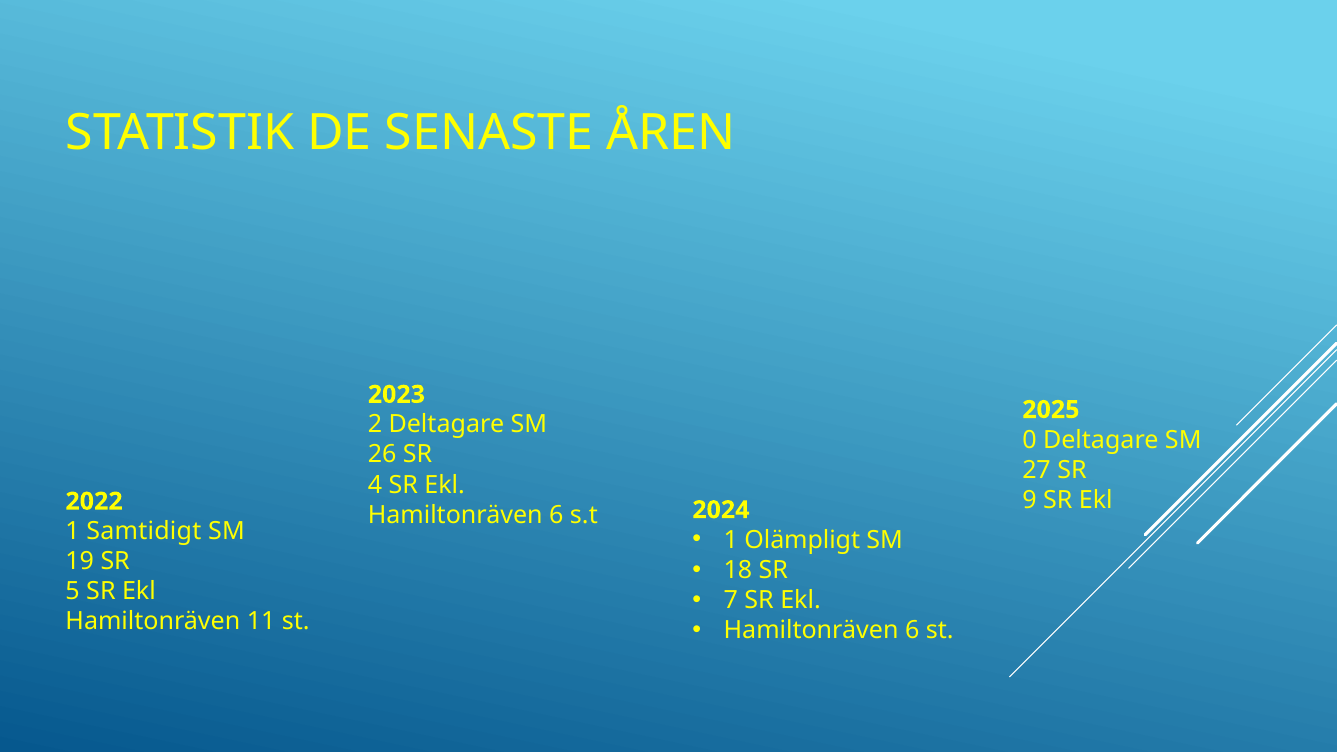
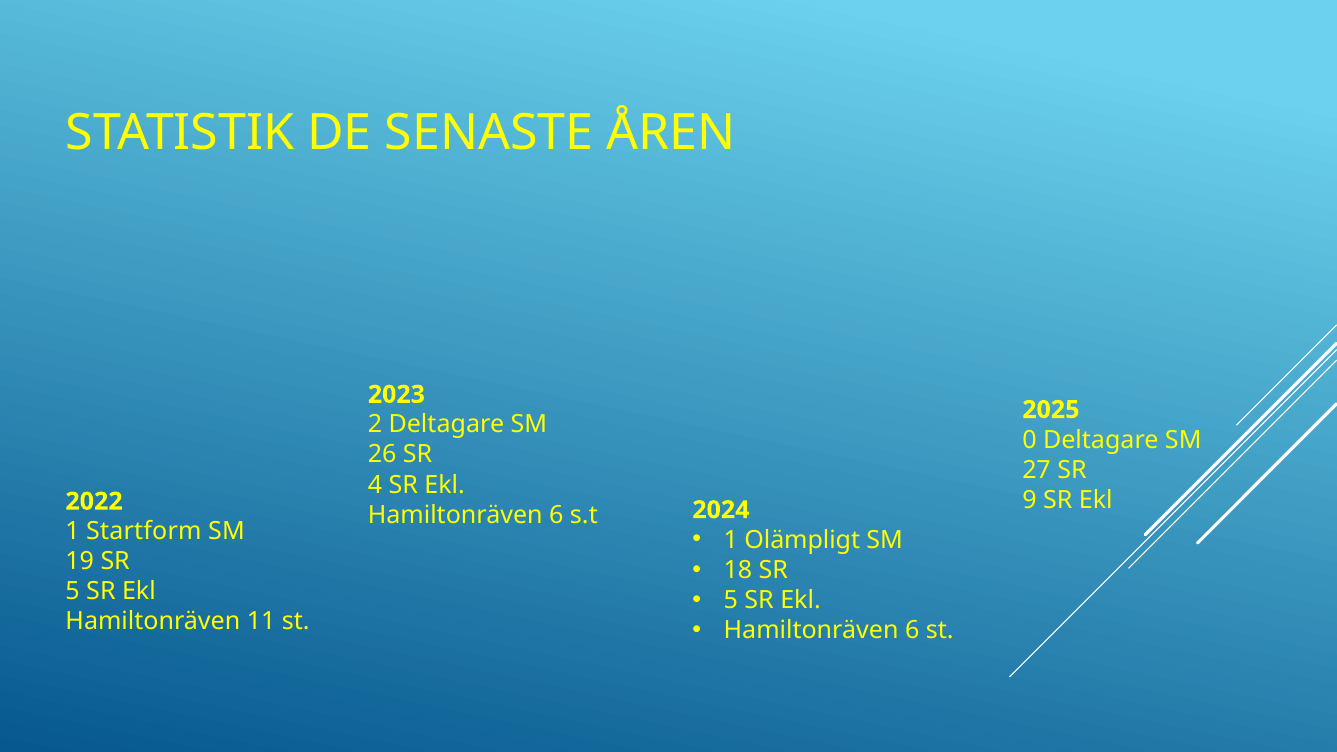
Samtidigt: Samtidigt -> Startform
7 at (731, 600): 7 -> 5
